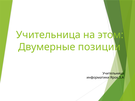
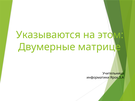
Учительница at (48, 35): Учительница -> Указываются
позиции: позиции -> матрице
